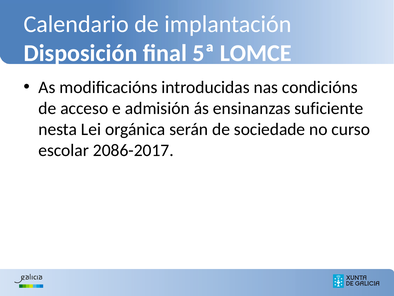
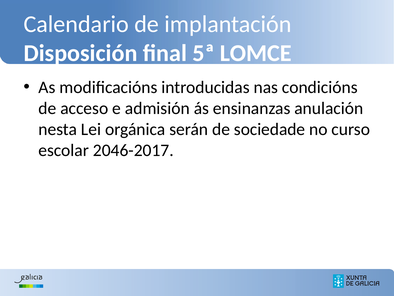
suficiente: suficiente -> anulación
2086-2017: 2086-2017 -> 2046-2017
